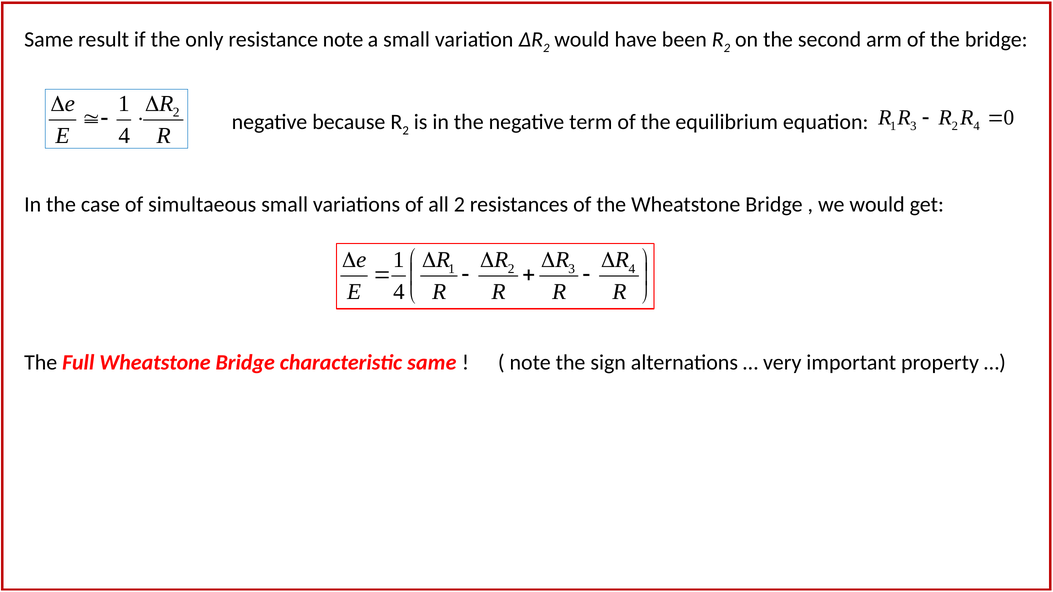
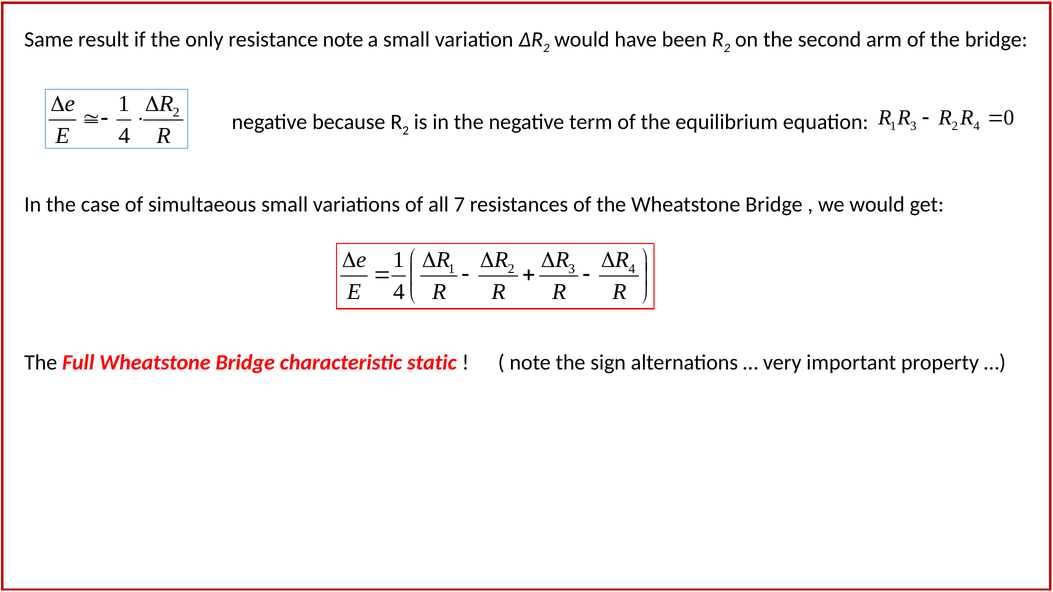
all 2: 2 -> 7
characteristic same: same -> static
